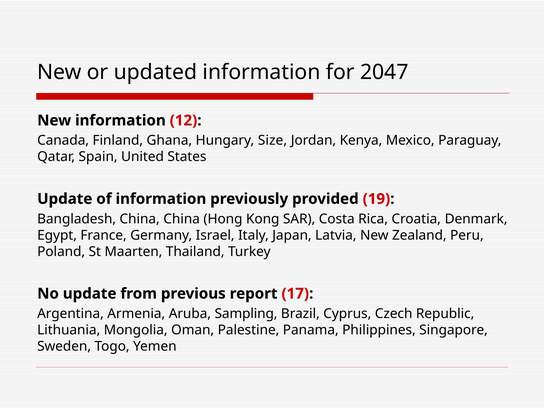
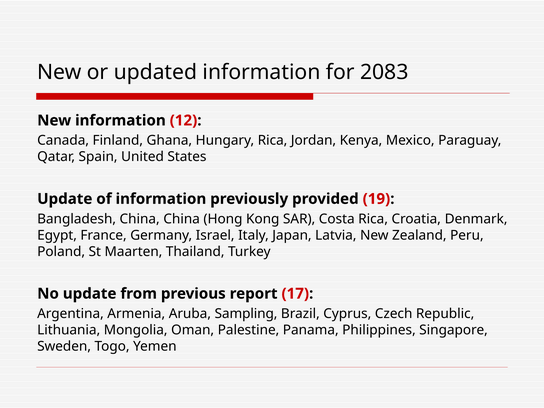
2047: 2047 -> 2083
Hungary Size: Size -> Rica
